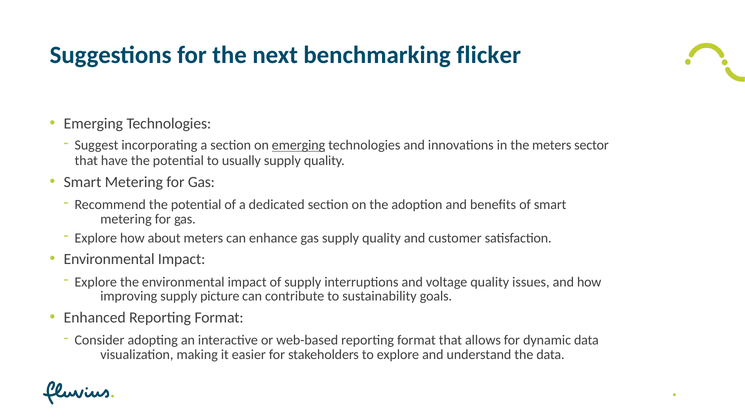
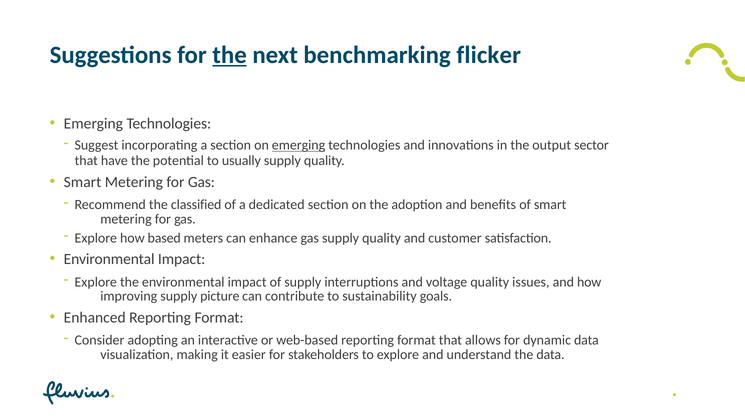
the at (230, 55) underline: none -> present
the meters: meters -> output
Recommend the potential: potential -> classified
about: about -> based
